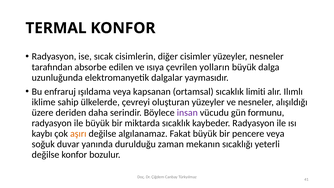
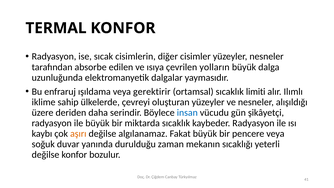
kapsanan: kapsanan -> gerektirir
insan colour: purple -> blue
formunu: formunu -> şikâyetçi
